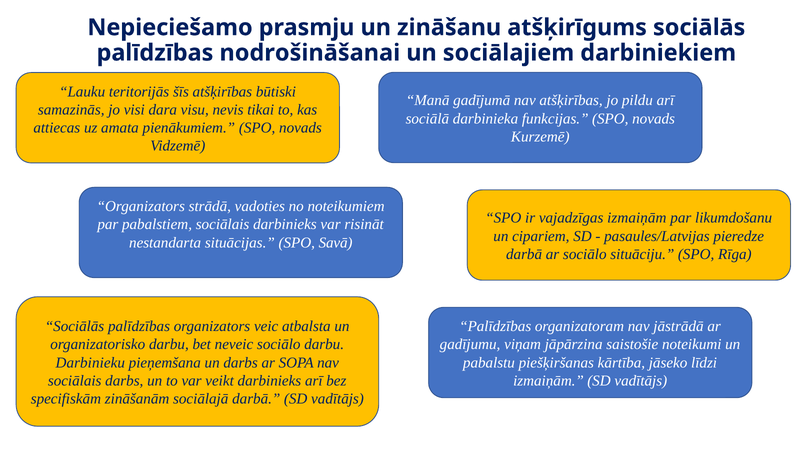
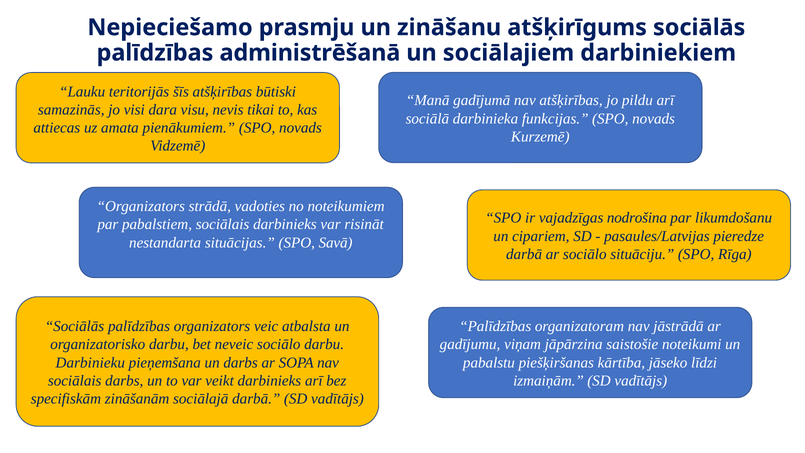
nodrošināšanai: nodrošināšanai -> administrēšanā
vajadzīgas izmaiņām: izmaiņām -> nodrošina
